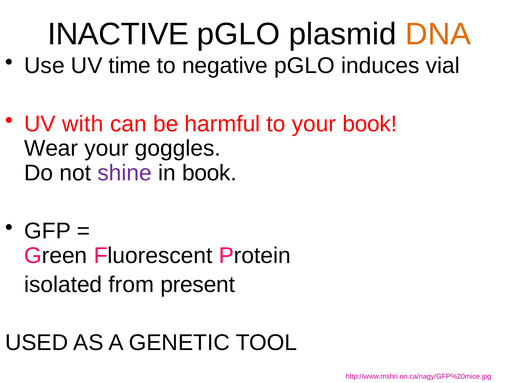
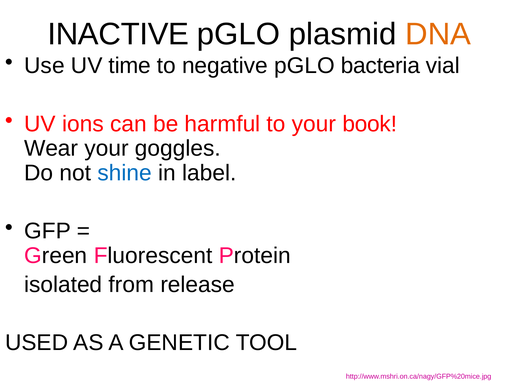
induces: induces -> bacteria
with: with -> ions
shine colour: purple -> blue
in book: book -> label
present: present -> release
